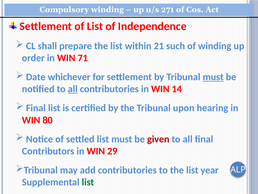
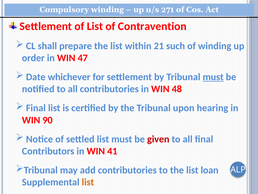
Independence: Independence -> Contravention
71: 71 -> 47
all at (73, 89) underline: present -> none
14: 14 -> 48
80: 80 -> 90
29: 29 -> 41
year: year -> loan
list at (88, 182) colour: green -> orange
